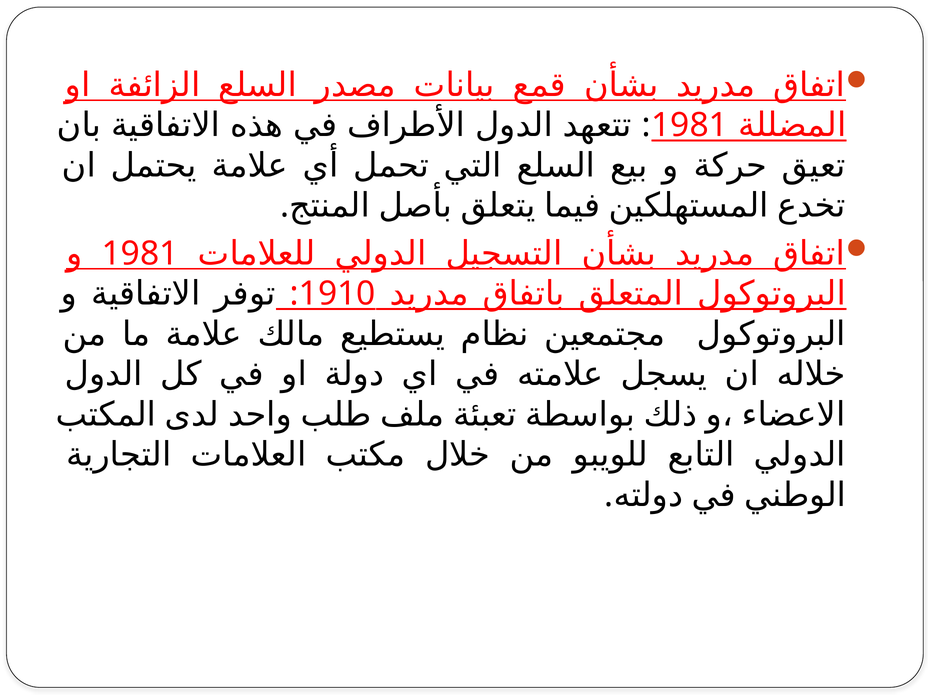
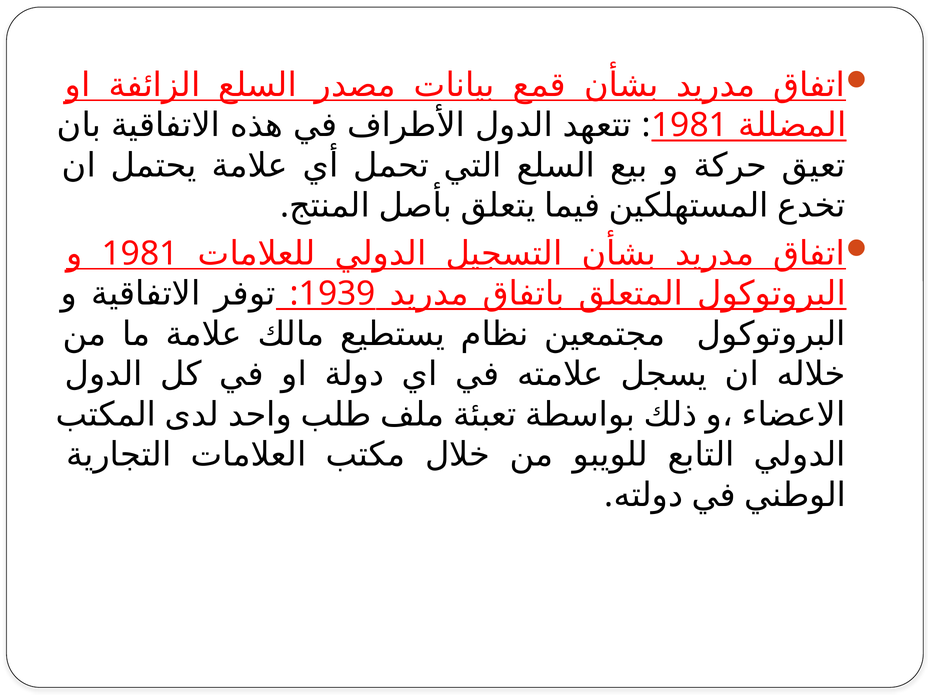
1910: 1910 -> 1939
